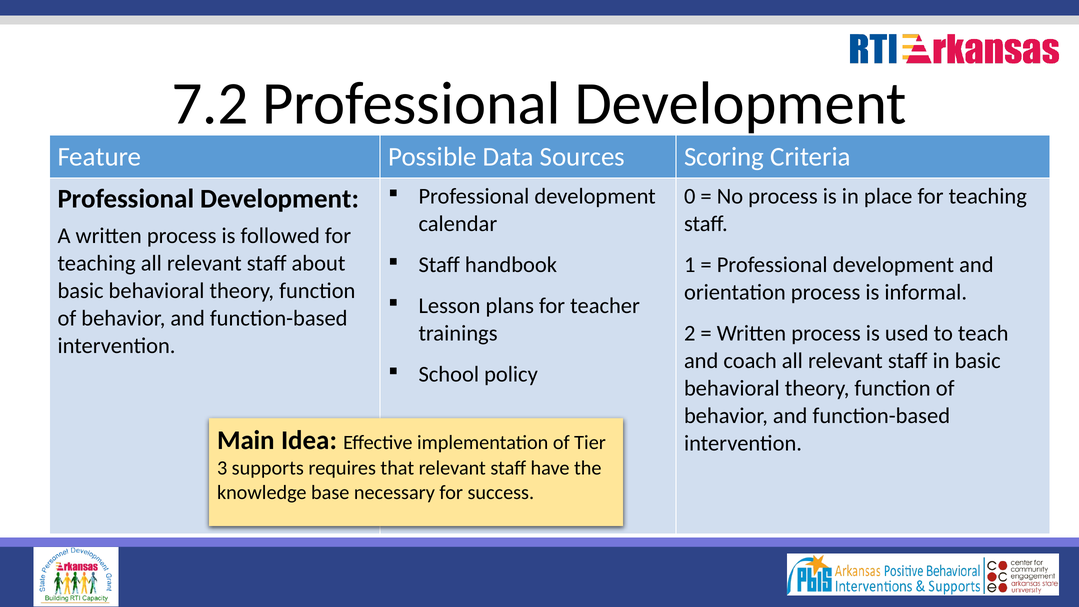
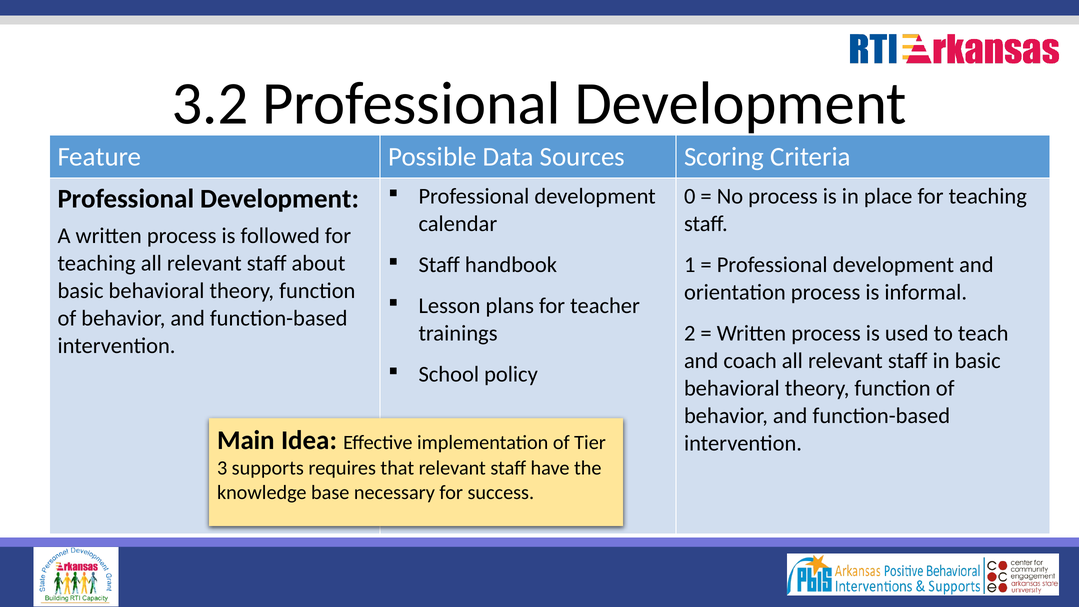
7.2: 7.2 -> 3.2
